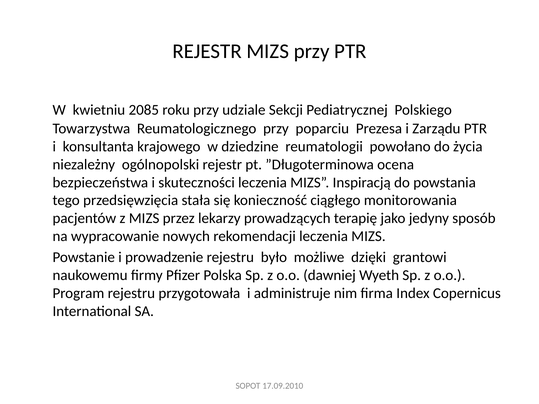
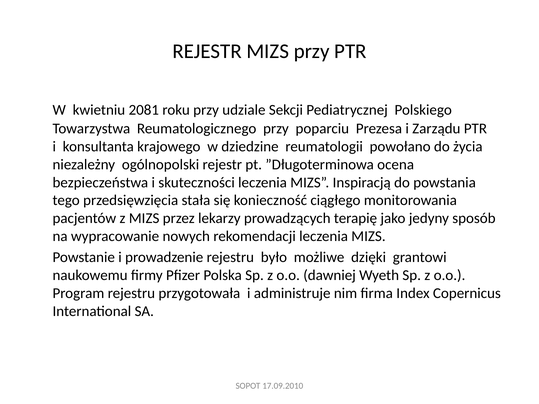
2085: 2085 -> 2081
